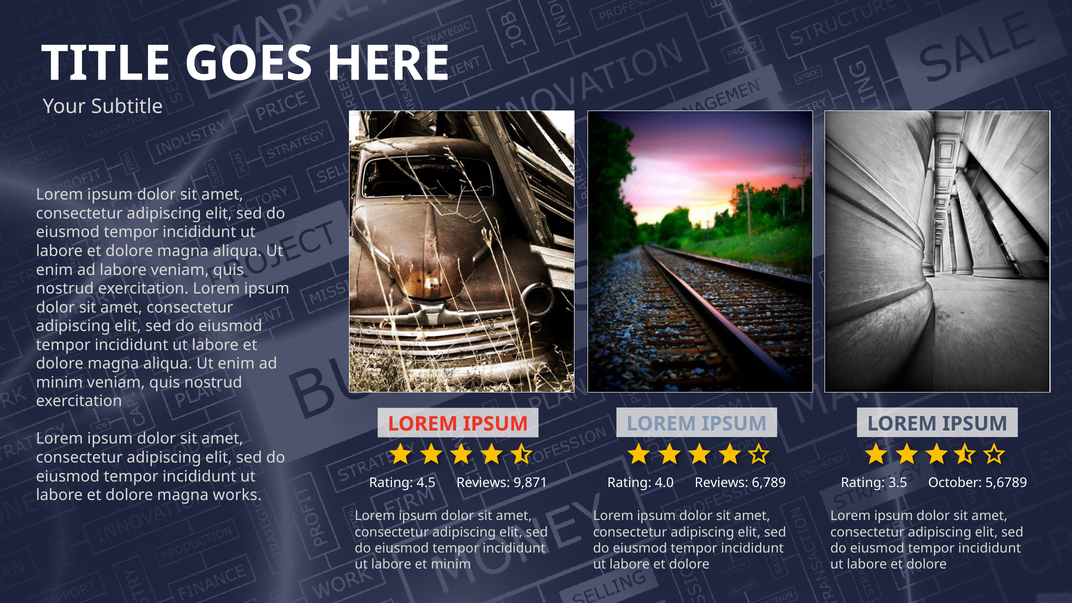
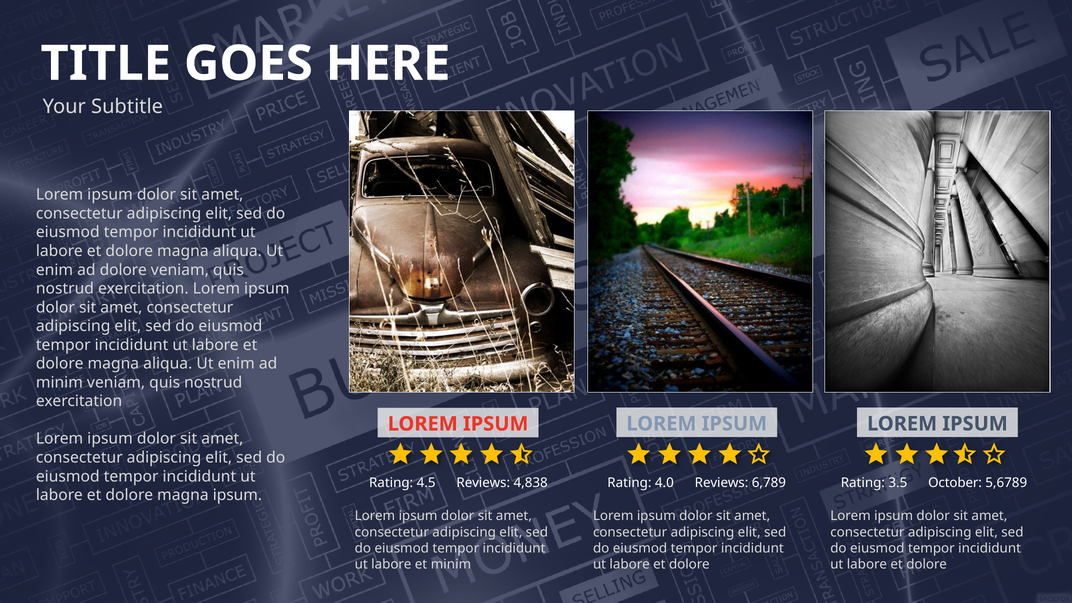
ad labore: labore -> dolore
9,871: 9,871 -> 4,838
magna works: works -> ipsum
